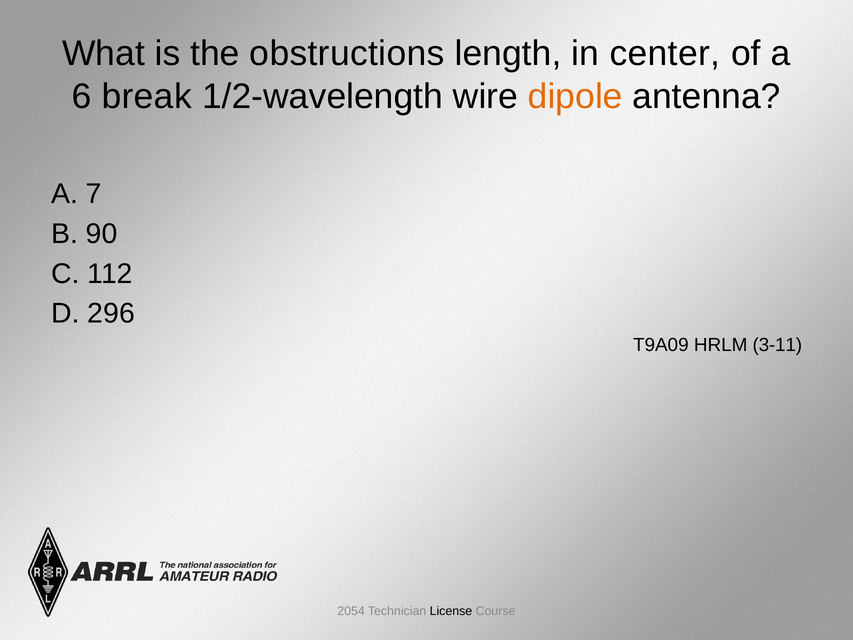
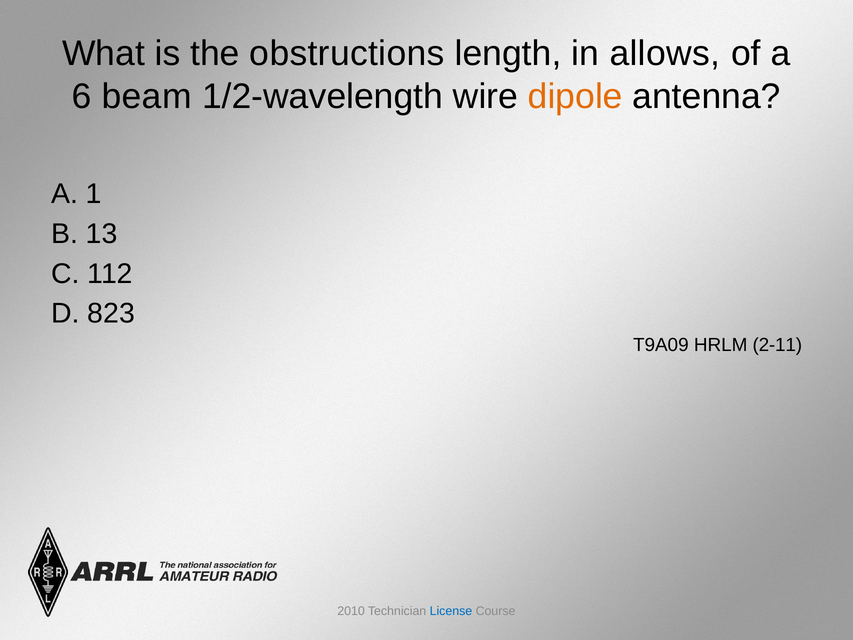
center: center -> allows
break: break -> beam
7: 7 -> 1
90: 90 -> 13
296: 296 -> 823
3-11: 3-11 -> 2-11
2054: 2054 -> 2010
License colour: black -> blue
